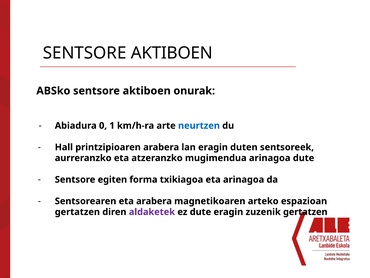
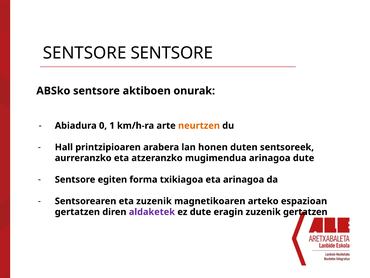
AKTIBOEN at (172, 53): AKTIBOEN -> SENTSORE
neurtzen colour: blue -> orange
lan eragin: eragin -> honen
eta arabera: arabera -> zuzenik
